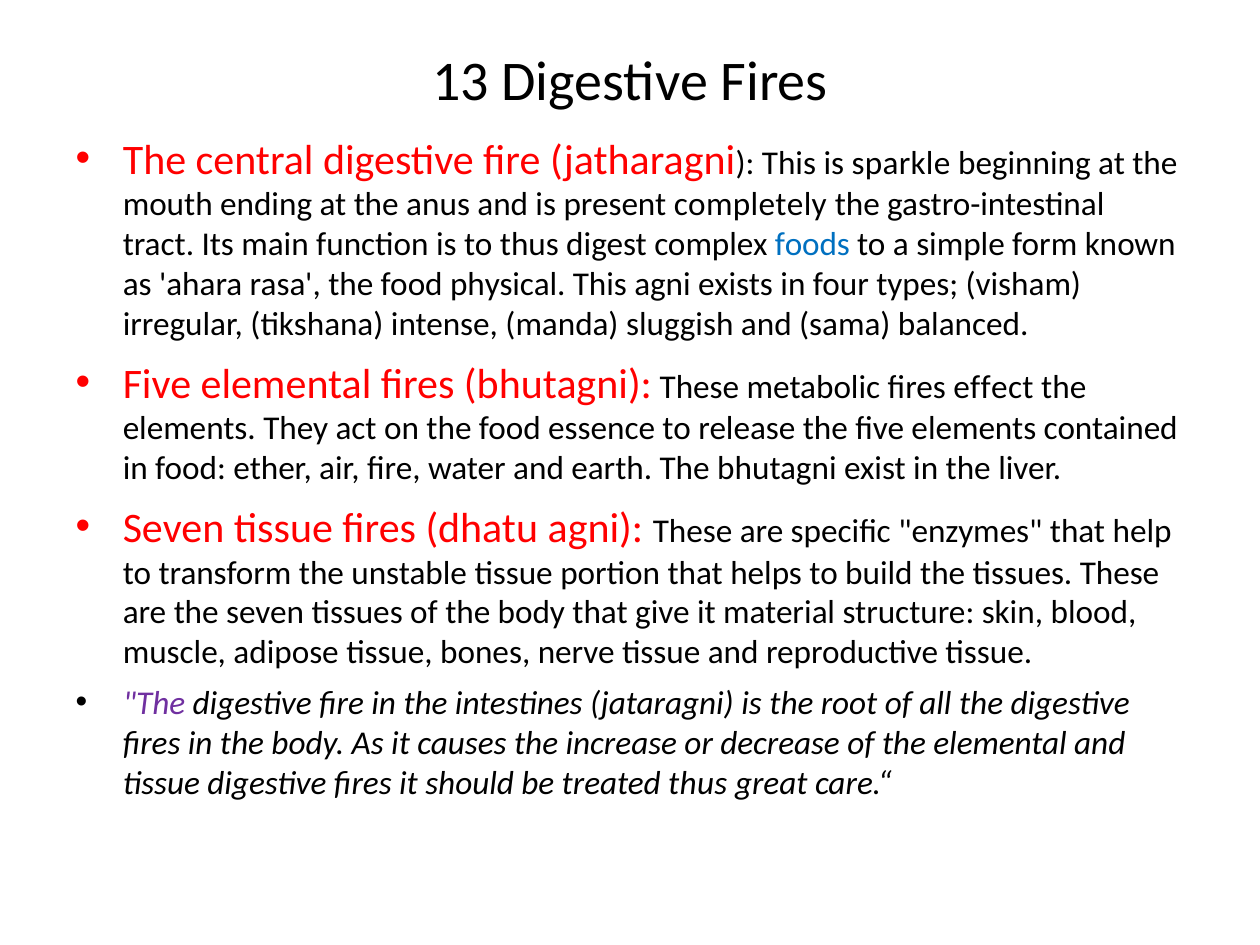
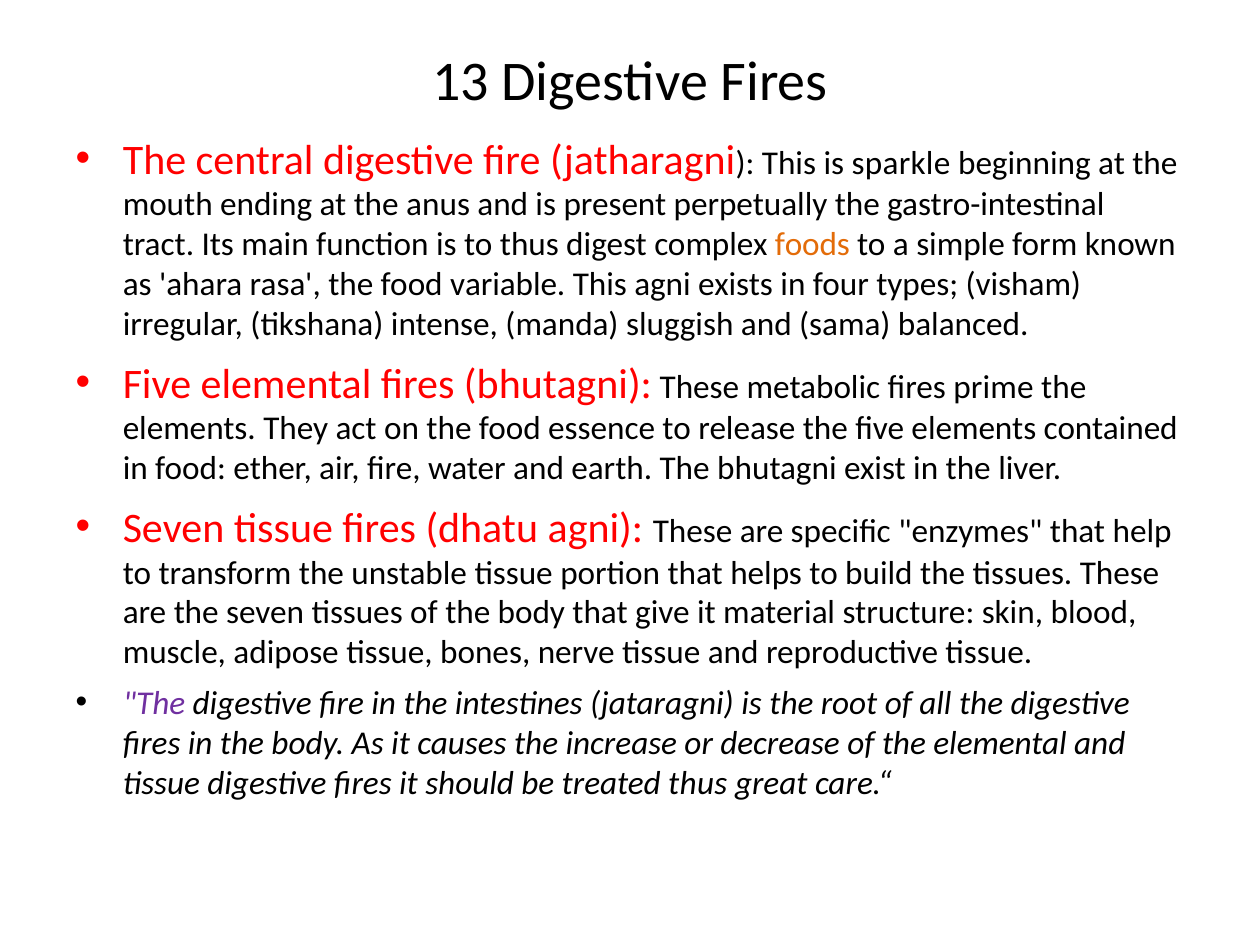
completely: completely -> perpetually
foods colour: blue -> orange
physical: physical -> variable
effect: effect -> prime
